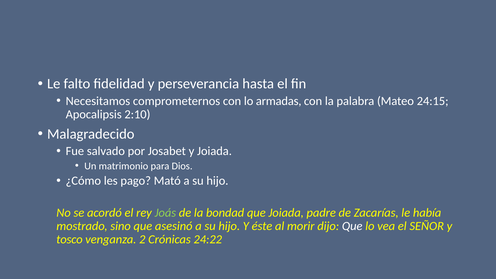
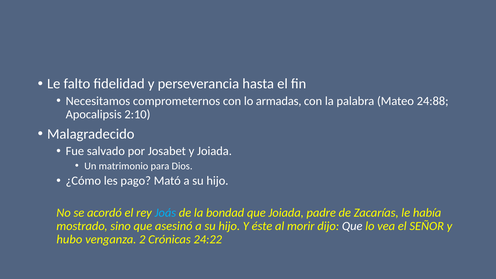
24:15: 24:15 -> 24:88
Joás colour: light green -> light blue
tosco: tosco -> hubo
